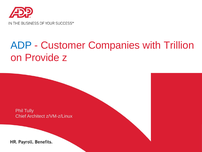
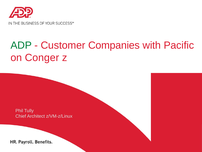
ADP colour: blue -> green
Trillion: Trillion -> Pacific
Provide: Provide -> Conger
